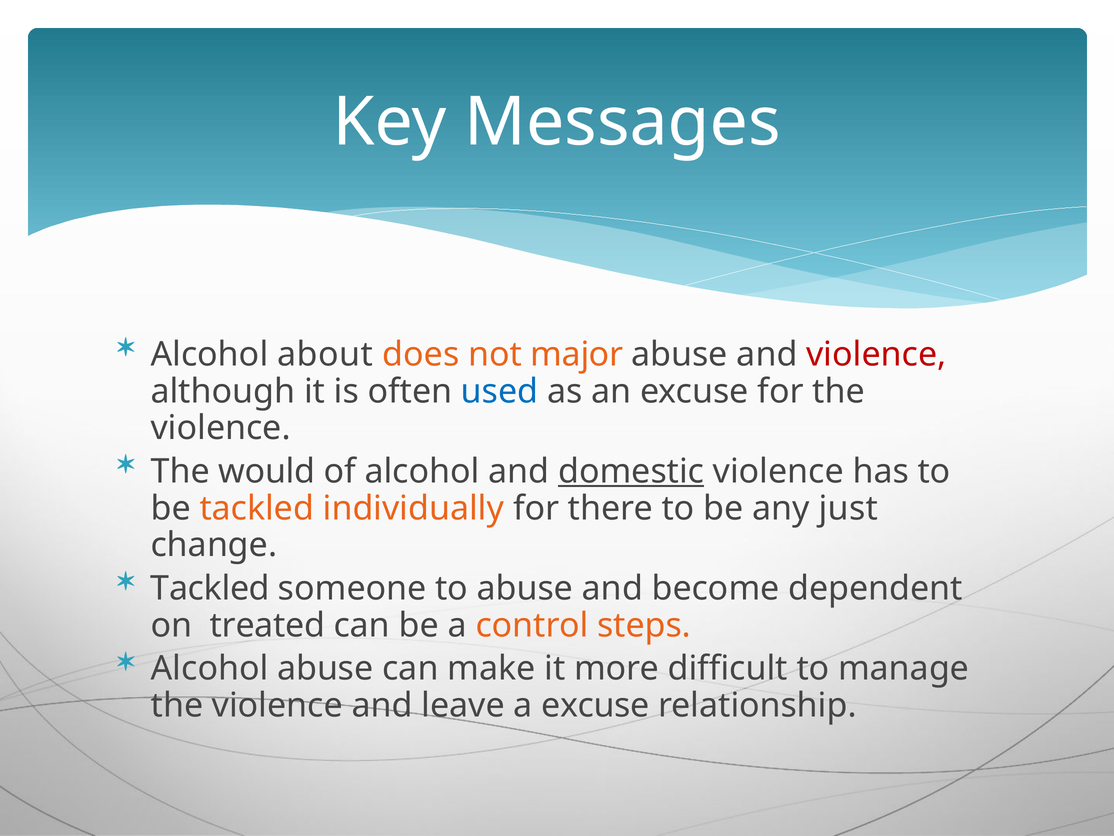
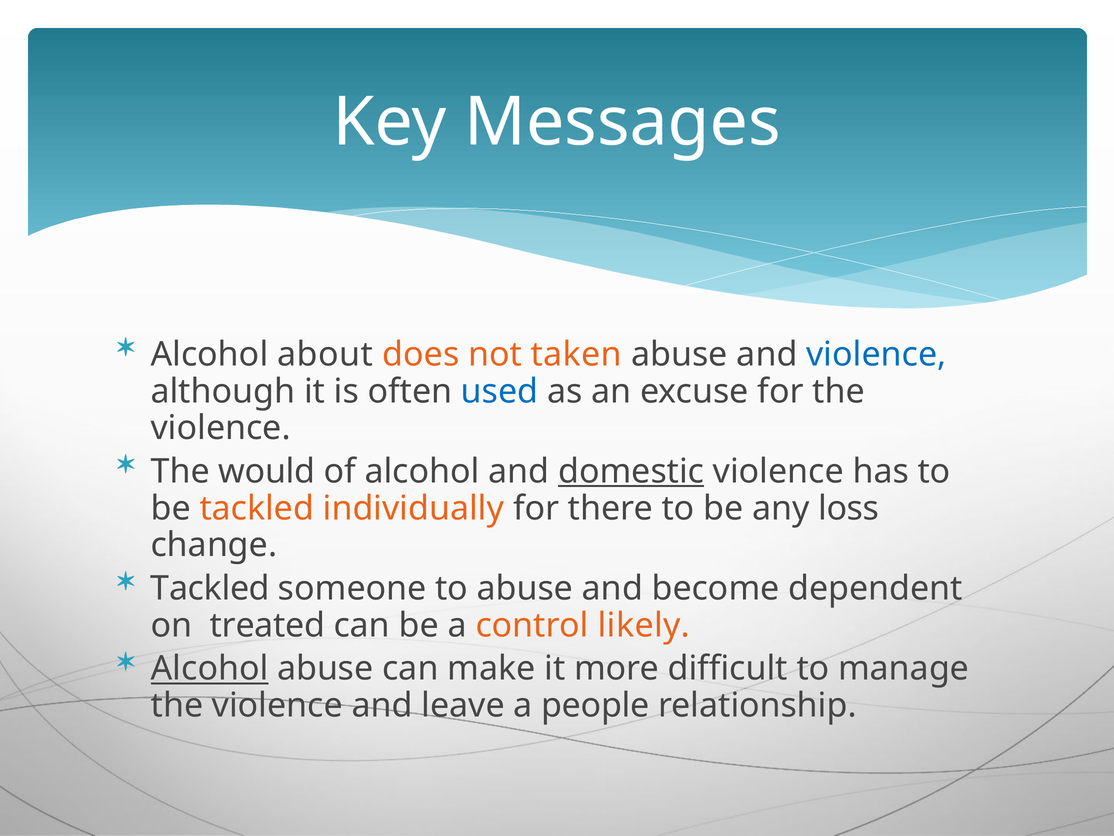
major: major -> taken
violence at (876, 354) colour: red -> blue
just: just -> loss
steps: steps -> likely
Alcohol at (210, 668) underline: none -> present
a excuse: excuse -> people
